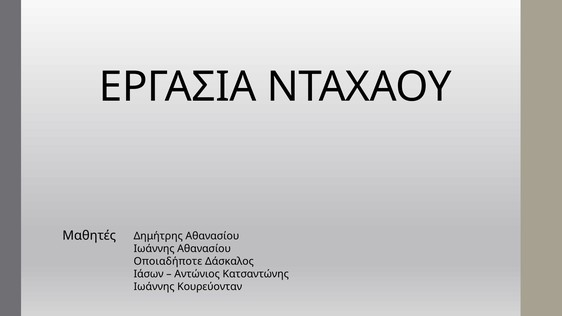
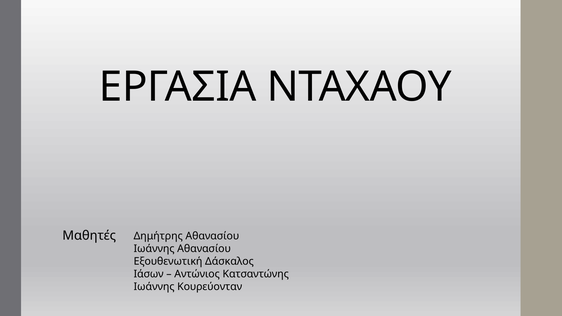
Οποιαδήποτε: Οποιαδήποτε -> Εξουθενωτική
